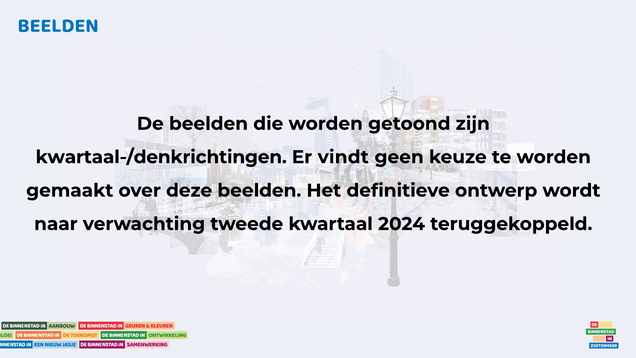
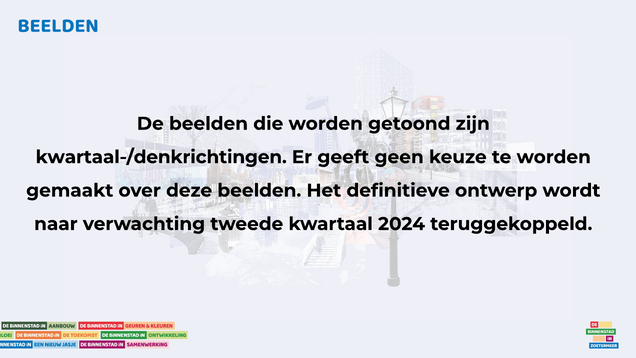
vindt: vindt -> geeft
